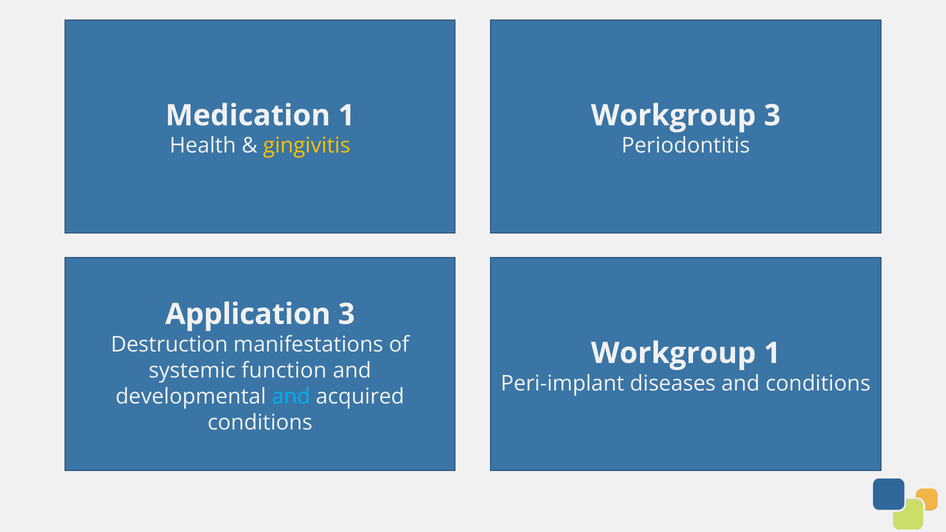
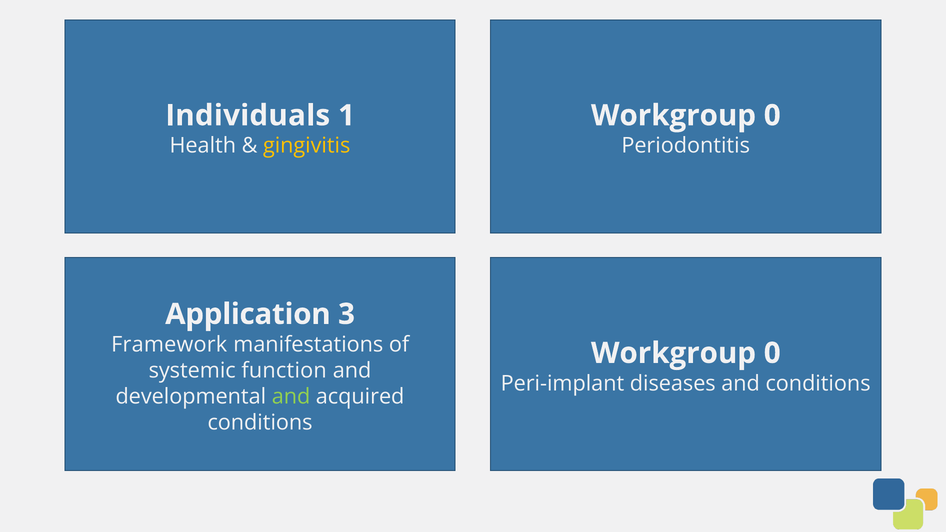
Medication: Medication -> Individuals
3 at (772, 116): 3 -> 0
Destruction: Destruction -> Framework
1 at (772, 353): 1 -> 0
and at (291, 396) colour: light blue -> light green
